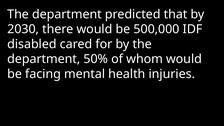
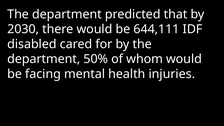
500,000: 500,000 -> 644,111
